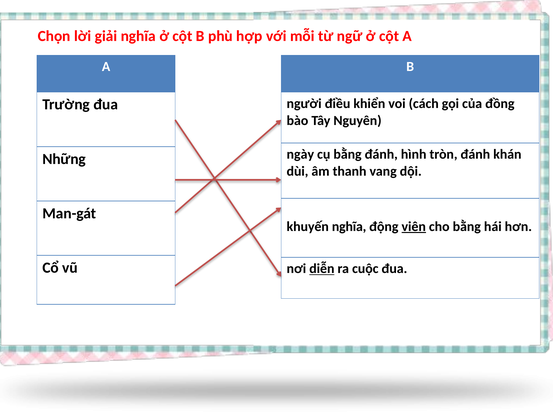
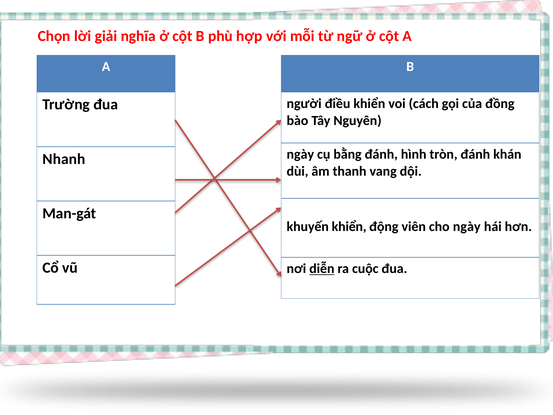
Những: Những -> Nhanh
khuyến nghĩa: nghĩa -> khiển
viên underline: present -> none
cho bằng: bằng -> ngày
